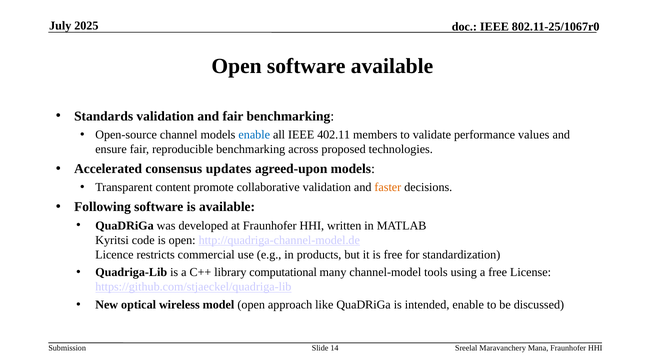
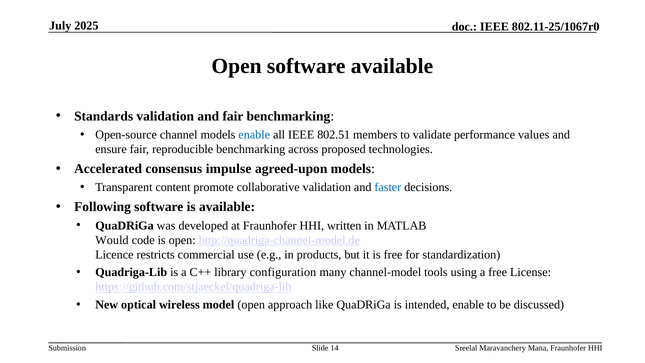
402.11: 402.11 -> 802.51
updates: updates -> impulse
faster colour: orange -> blue
Kyritsi: Kyritsi -> Would
computational: computational -> configuration
